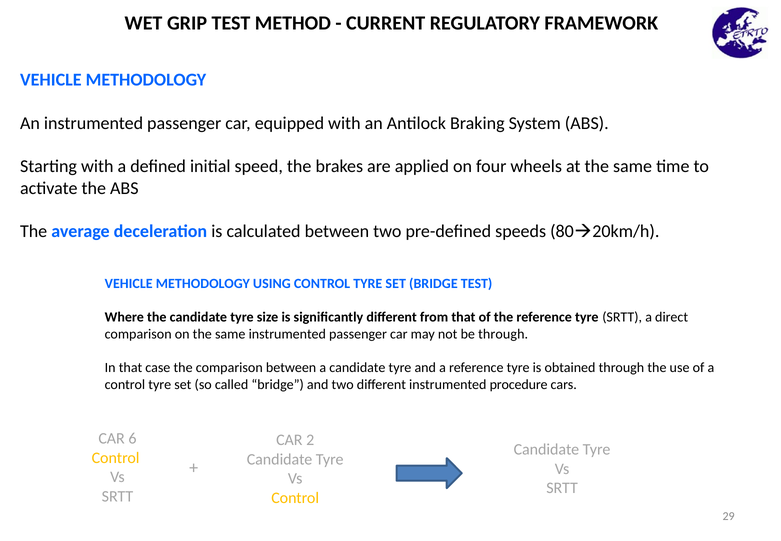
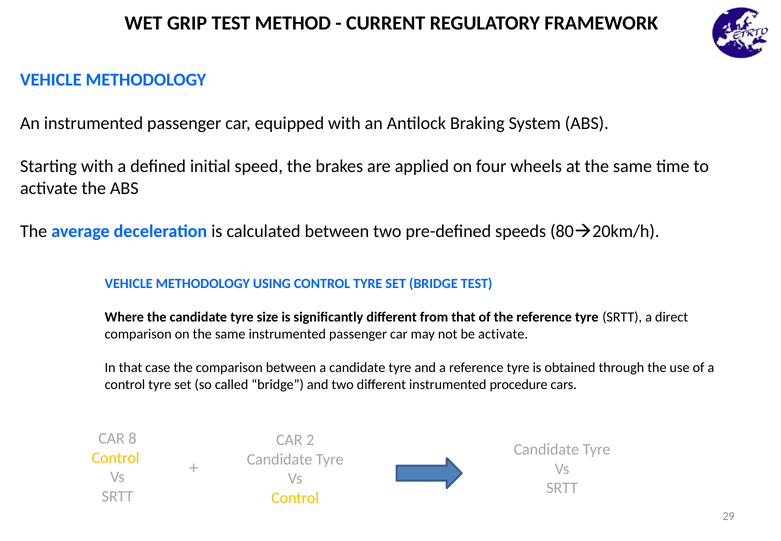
be through: through -> activate
6: 6 -> 8
